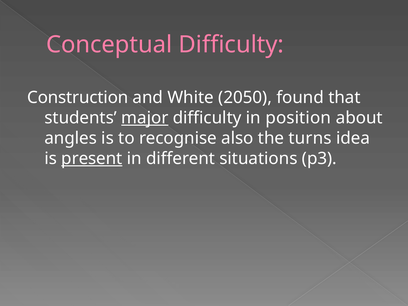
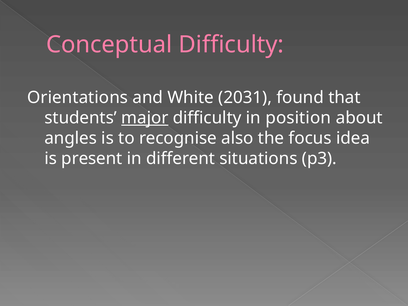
Construction: Construction -> Orientations
2050: 2050 -> 2031
turns: turns -> focus
present underline: present -> none
